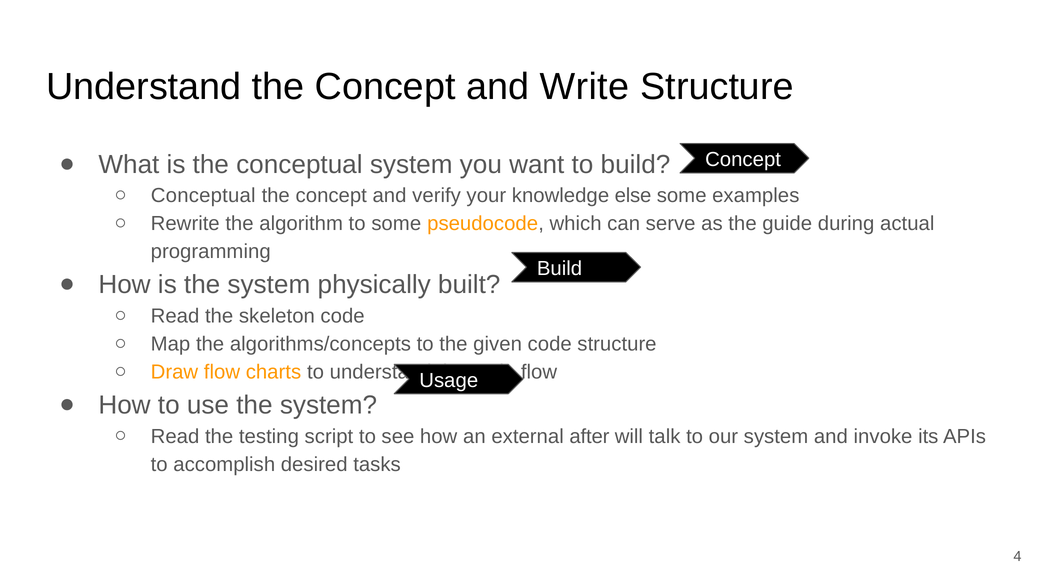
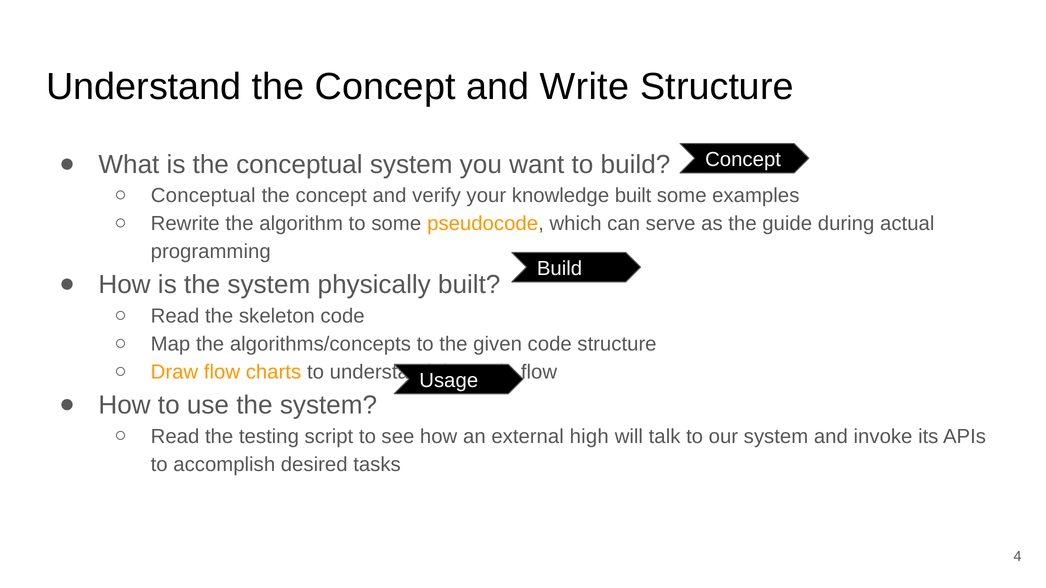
knowledge else: else -> built
after: after -> high
